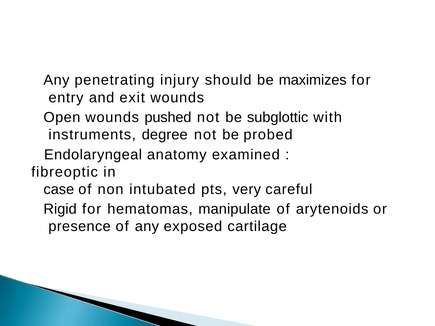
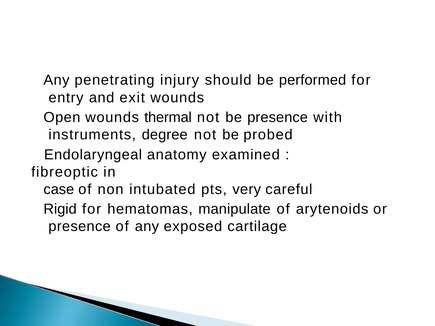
maximizes: maximizes -> performed
pushed: pushed -> thermal
be subglottic: subglottic -> presence
